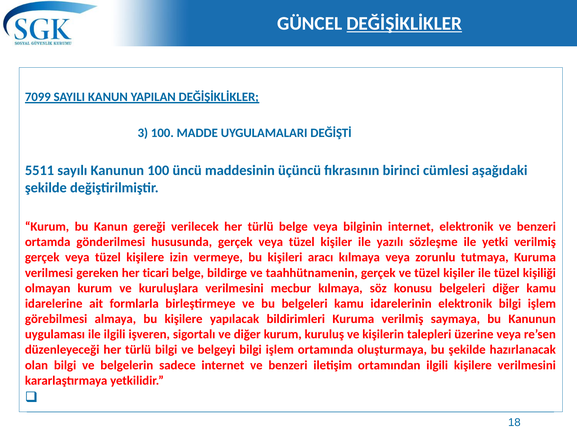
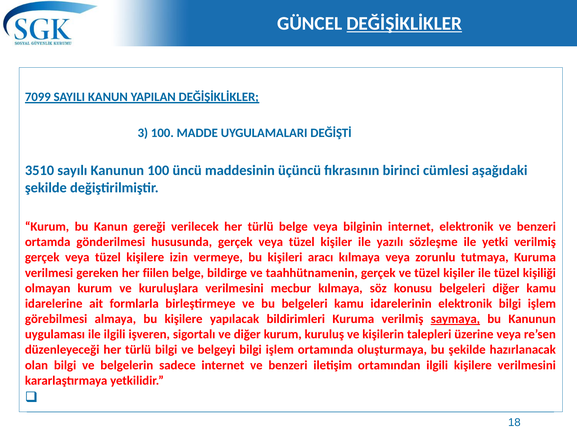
5511: 5511 -> 3510
ticari: ticari -> fiilen
saymaya underline: none -> present
